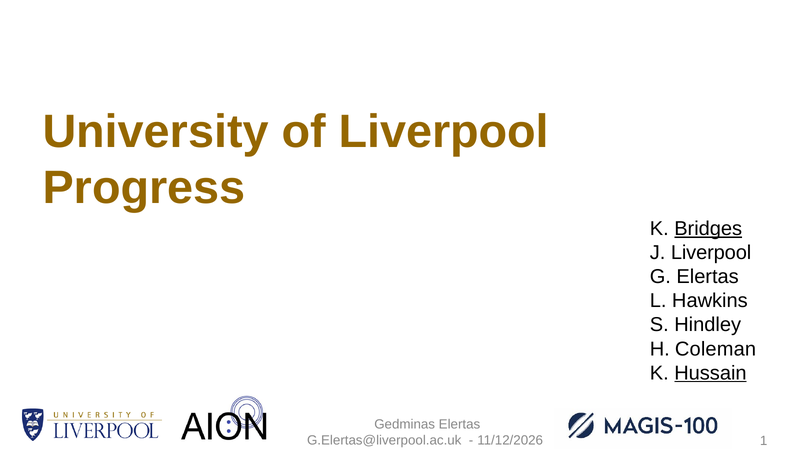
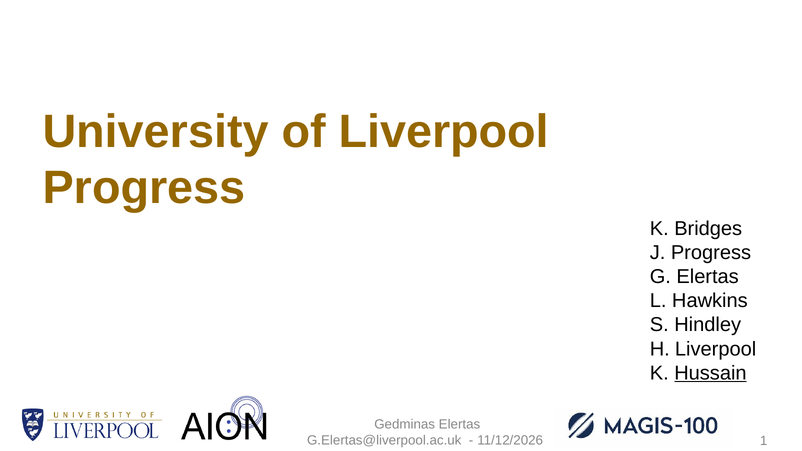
Bridges underline: present -> none
J Liverpool: Liverpool -> Progress
H Coleman: Coleman -> Liverpool
